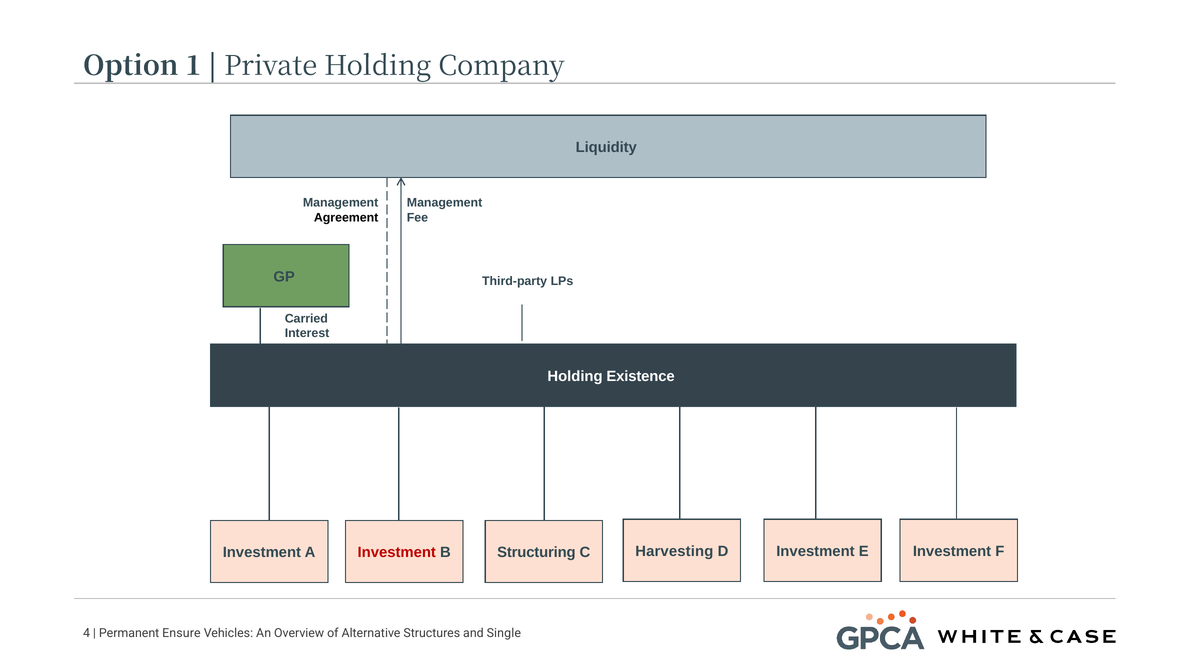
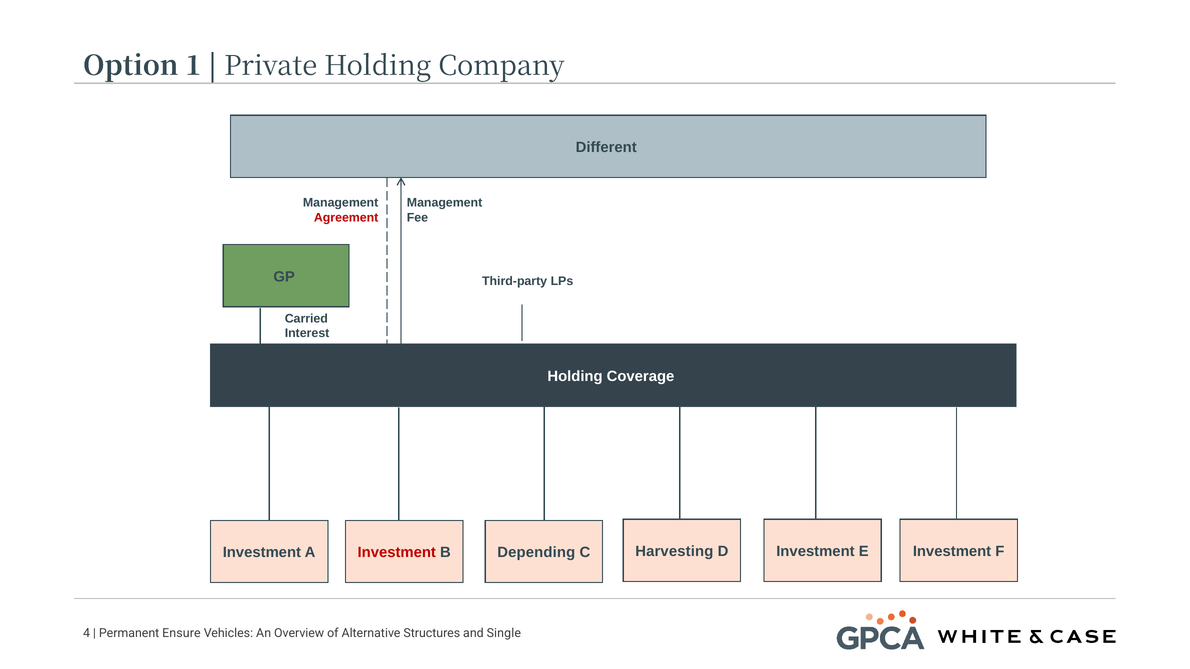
Liquidity: Liquidity -> Different
Agreement colour: black -> red
Existence: Existence -> Coverage
Structuring: Structuring -> Depending
